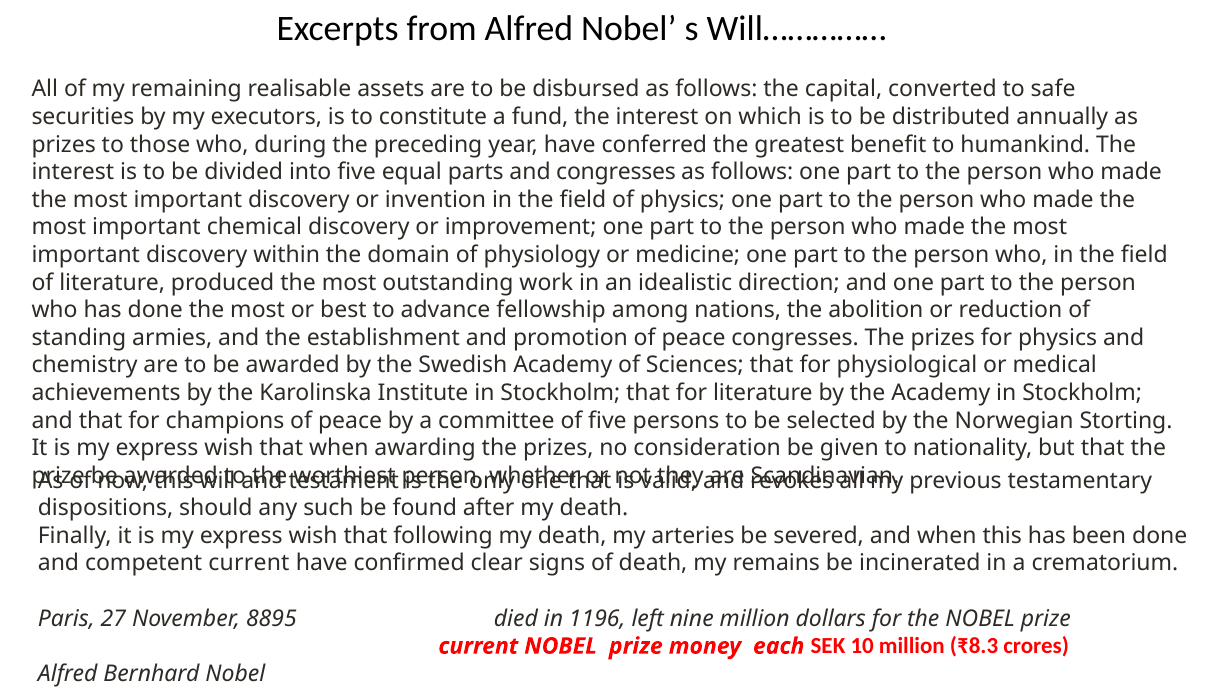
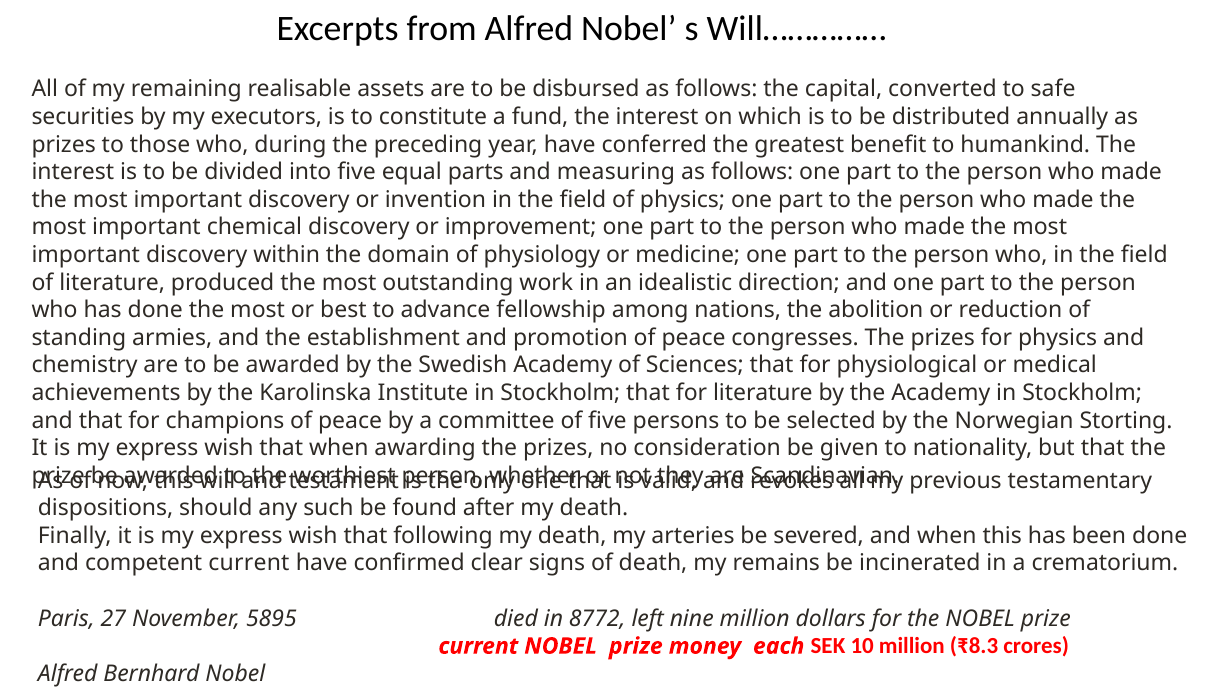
and congresses: congresses -> measuring
8895: 8895 -> 5895
1196: 1196 -> 8772
